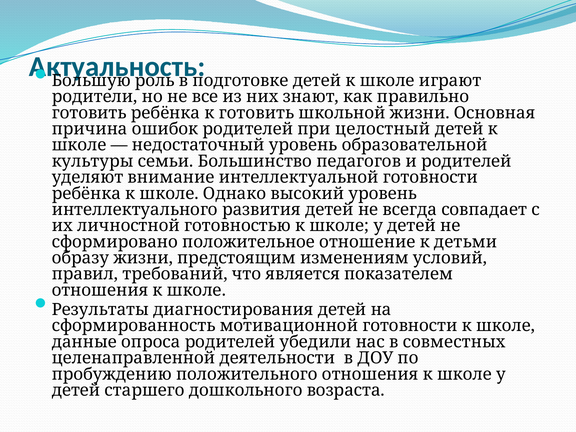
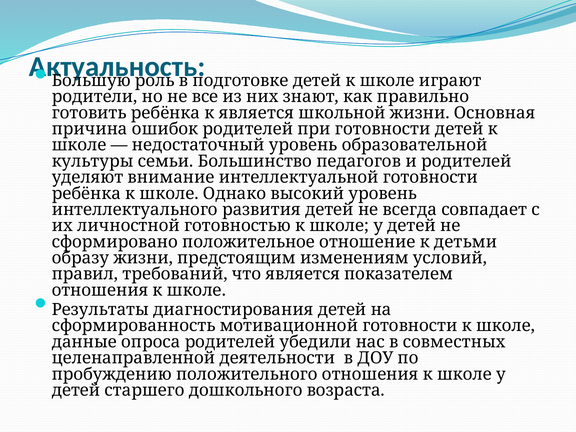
к готовить: готовить -> является
при целостный: целостный -> готовности
